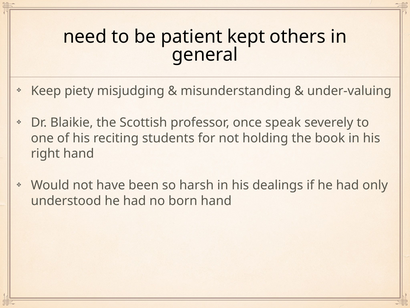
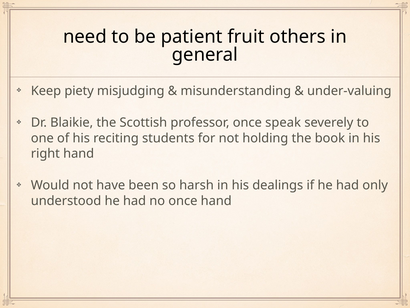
kept: kept -> fruit
no born: born -> once
